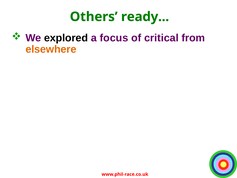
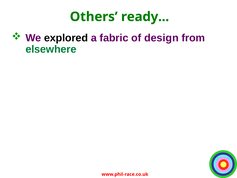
focus: focus -> fabric
critical: critical -> design
elsewhere colour: orange -> green
